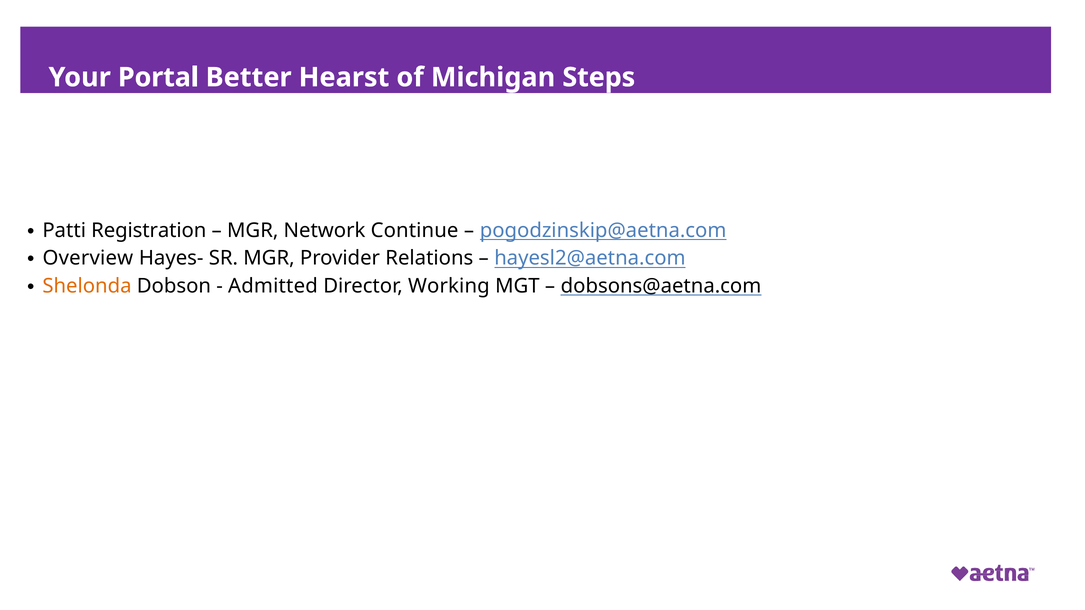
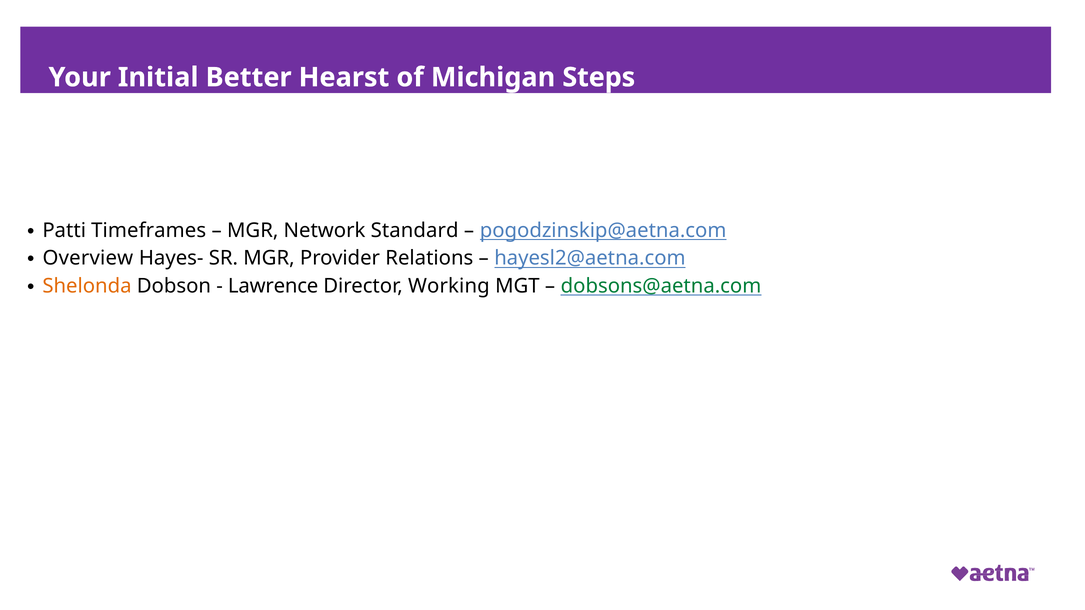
Portal: Portal -> Initial
Registration: Registration -> Timeframes
Continue: Continue -> Standard
Admitted: Admitted -> Lawrence
dobsons@aetna.com colour: black -> green
